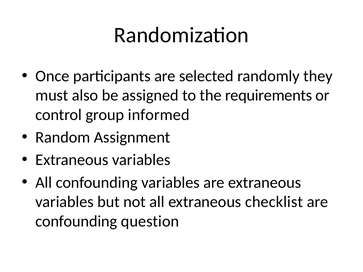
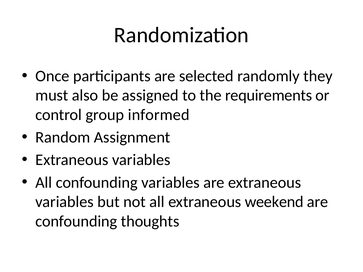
checklist: checklist -> weekend
question: question -> thoughts
